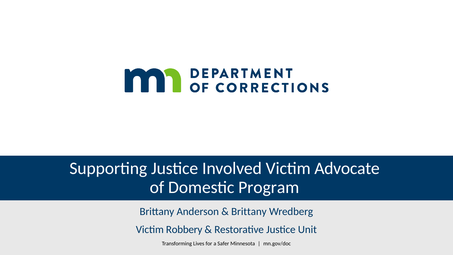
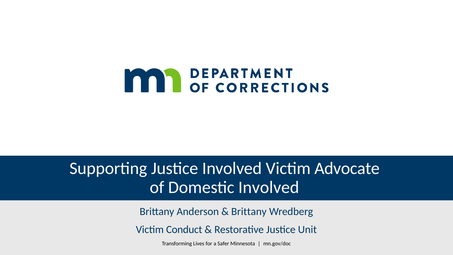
Domestic Program: Program -> Involved
Robbery: Robbery -> Conduct
